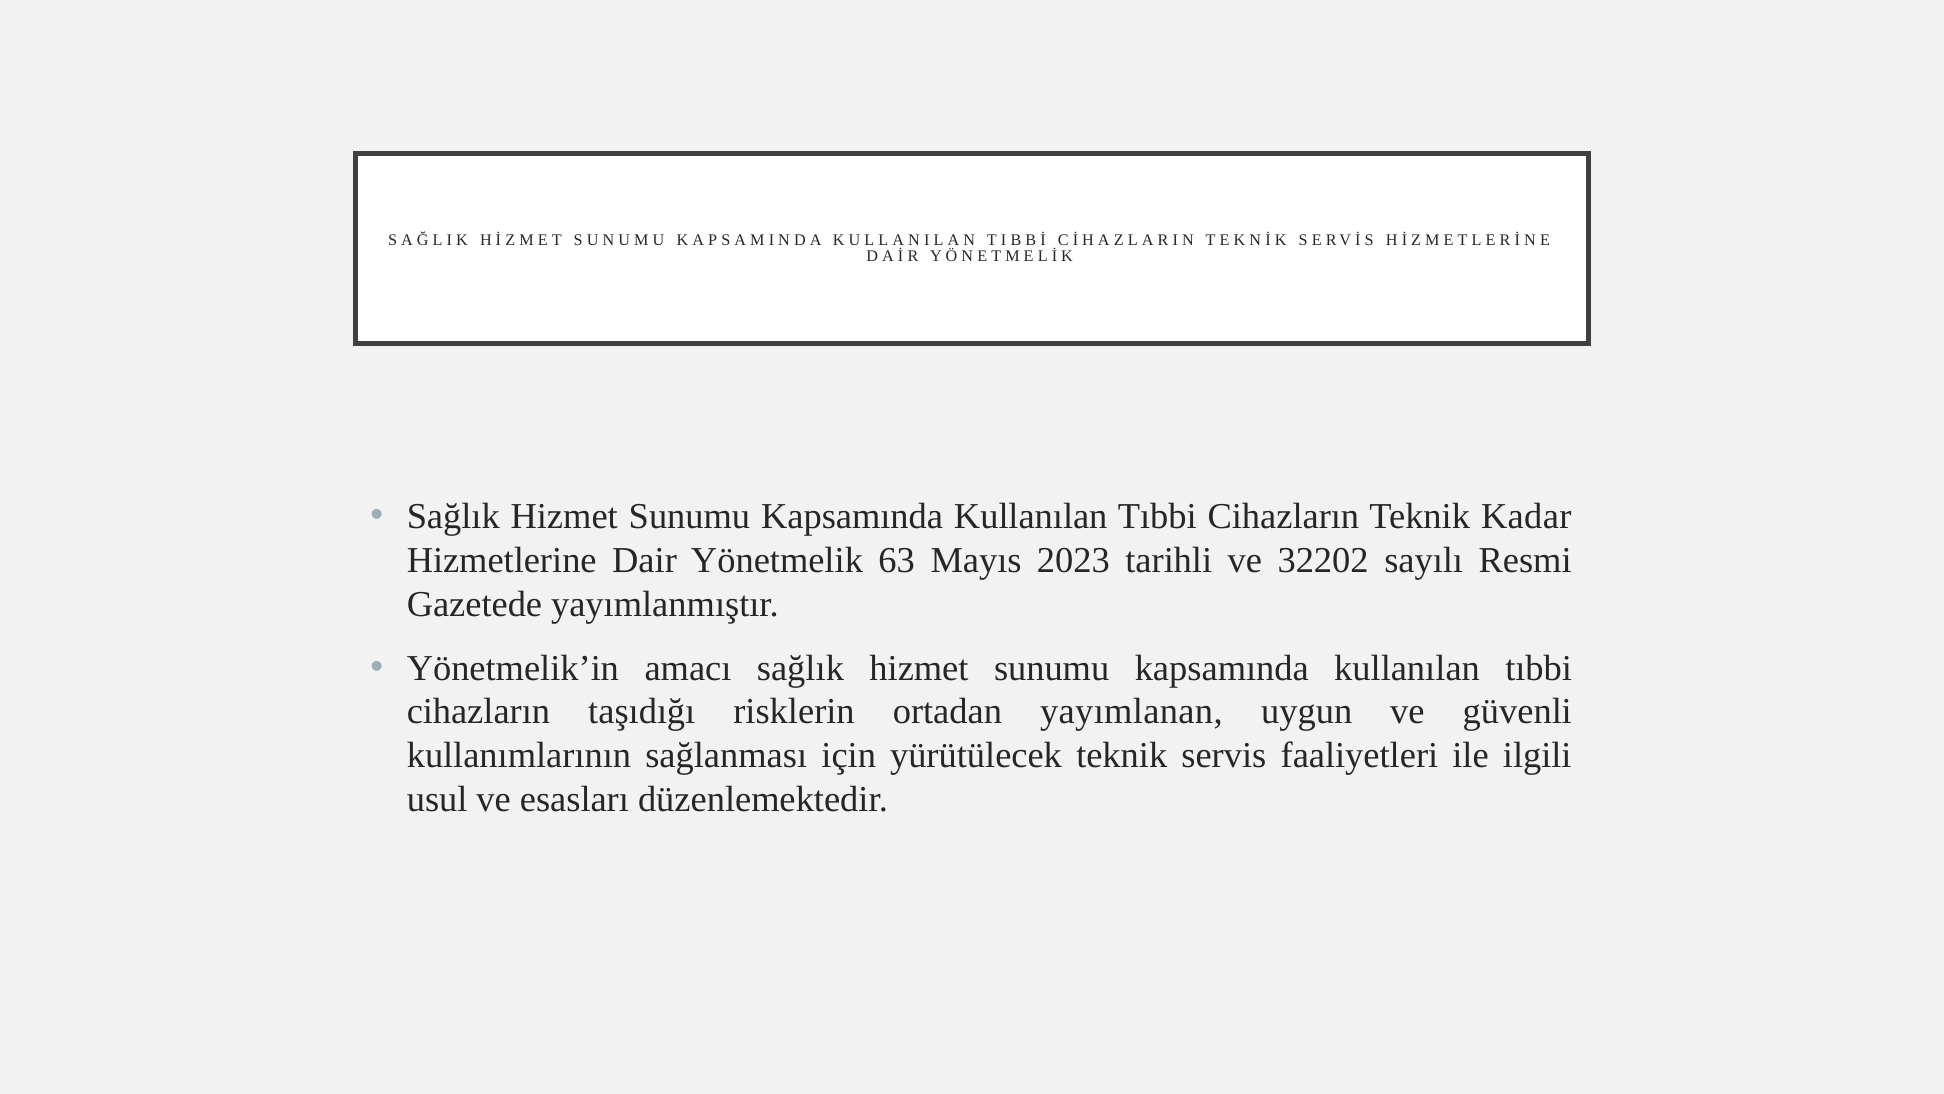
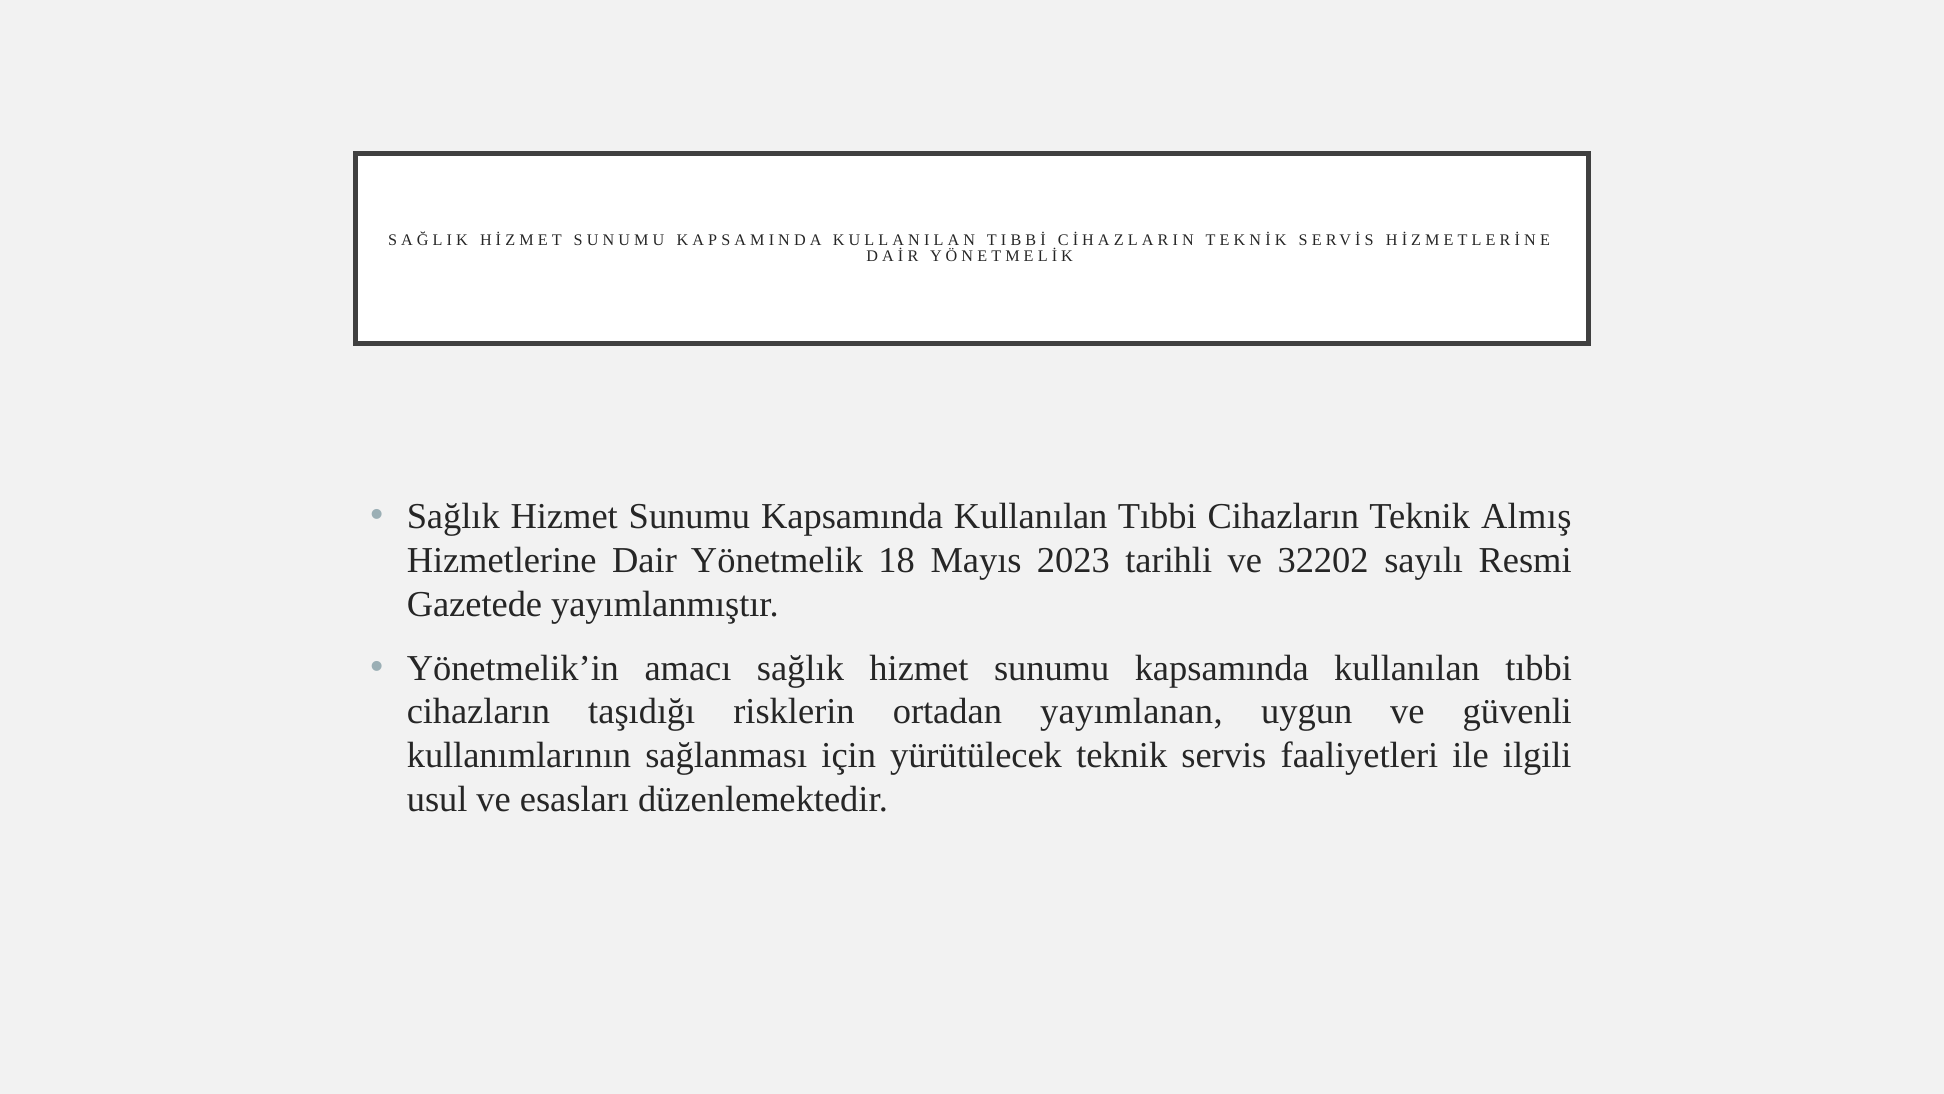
Kadar: Kadar -> Almış
63: 63 -> 18
